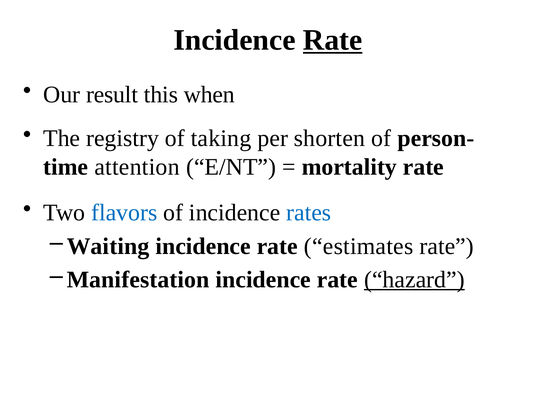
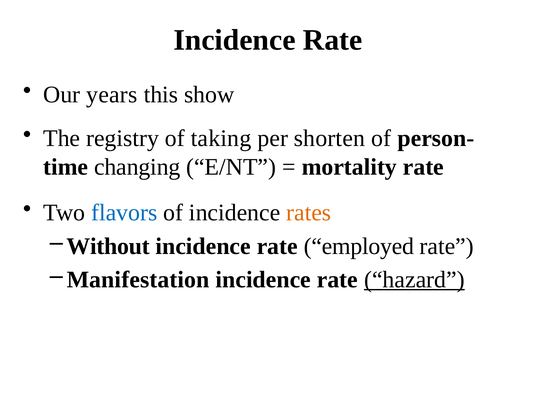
Rate at (333, 40) underline: present -> none
result: result -> years
when: when -> show
attention: attention -> changing
rates colour: blue -> orange
Waiting: Waiting -> Without
estimates: estimates -> employed
